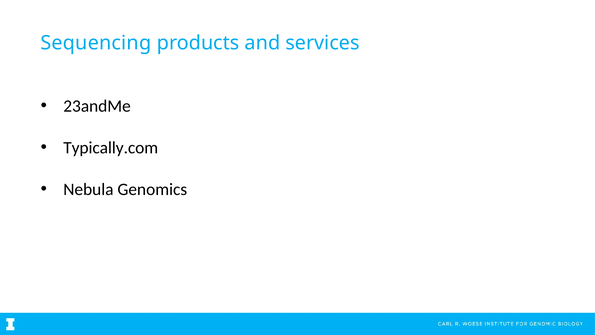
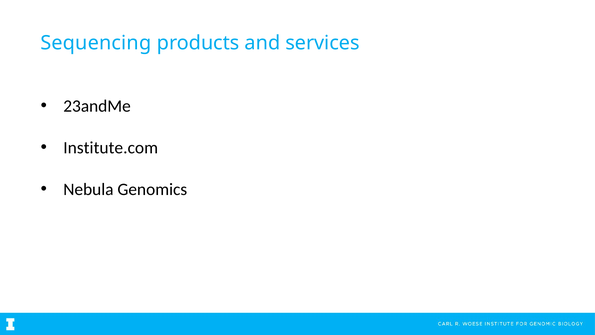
Typically.com: Typically.com -> Institute.com
